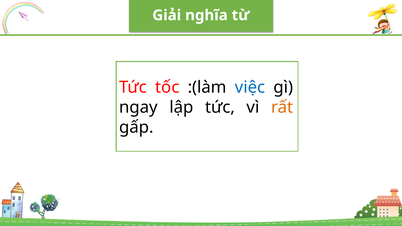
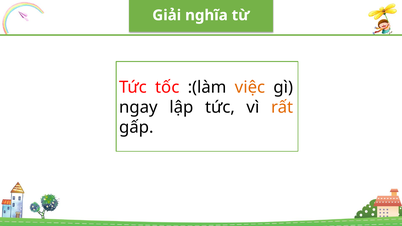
việc colour: blue -> orange
